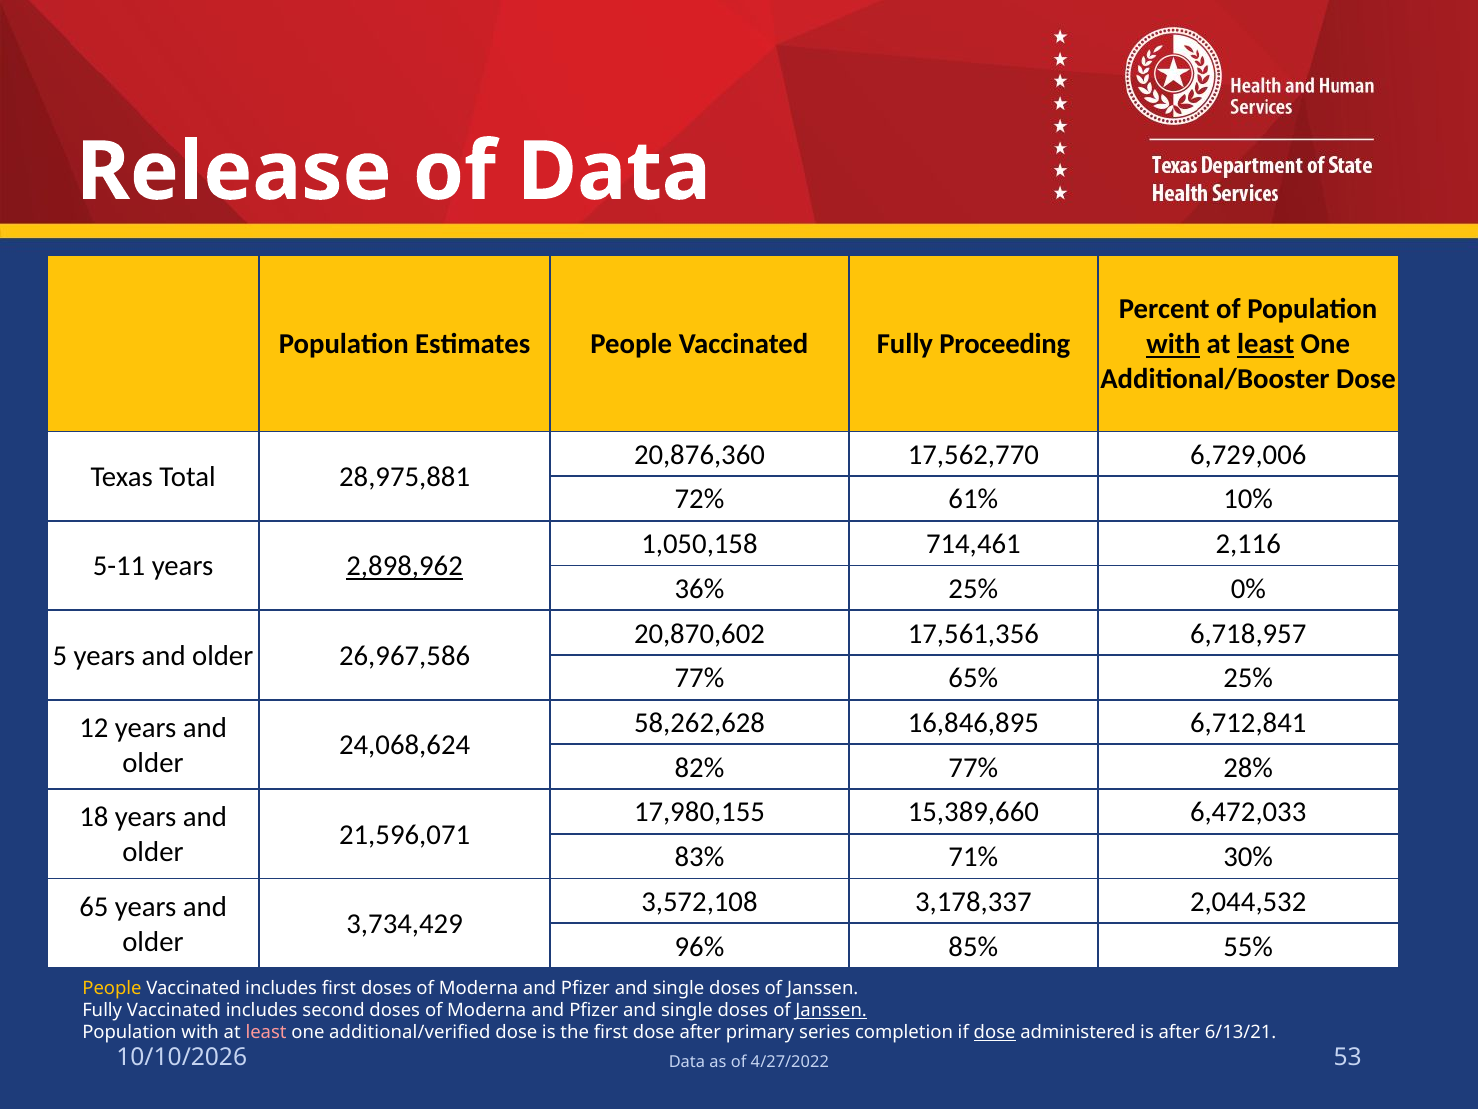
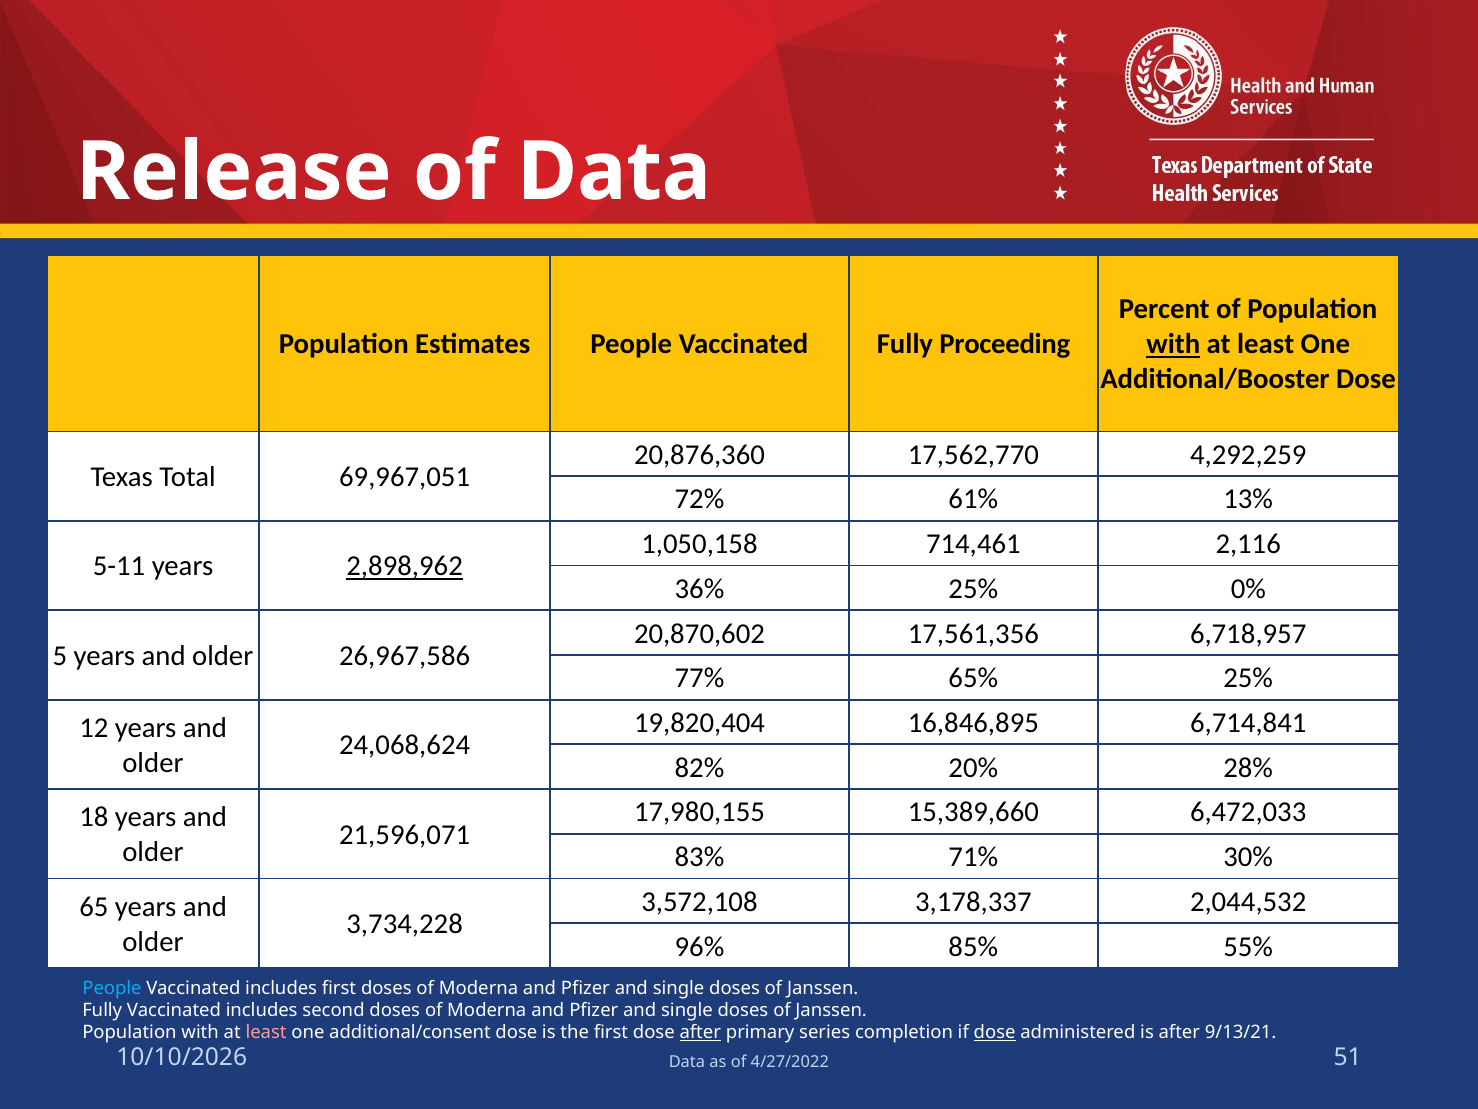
least at (1266, 344) underline: present -> none
6,729,006: 6,729,006 -> 4,292,259
28,975,881: 28,975,881 -> 69,967,051
10%: 10% -> 13%
58,262,628: 58,262,628 -> 19,820,404
6,712,841: 6,712,841 -> 6,714,841
82% 77%: 77% -> 20%
3,734,429: 3,734,429 -> 3,734,228
People at (112, 988) colour: yellow -> light blue
Janssen at (831, 1010) underline: present -> none
additional/verified: additional/verified -> additional/consent
after at (700, 1032) underline: none -> present
6/13/21: 6/13/21 -> 9/13/21
53: 53 -> 51
